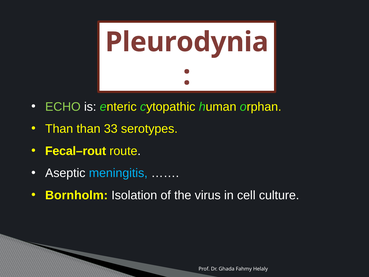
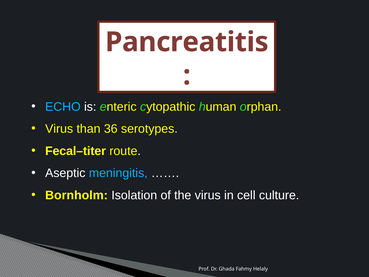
Pleurodynia: Pleurodynia -> Pancreatitis
ECHO colour: light green -> light blue
Than at (59, 129): Than -> Virus
33: 33 -> 36
Fecal–rout: Fecal–rout -> Fecal–titer
